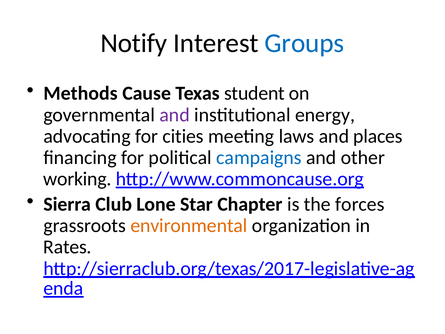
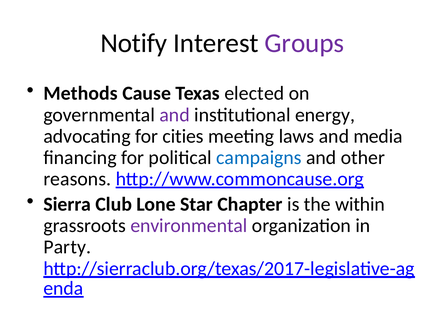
Groups colour: blue -> purple
student: student -> elected
places: places -> media
working: working -> reasons
forces: forces -> within
environmental colour: orange -> purple
Rates: Rates -> Party
